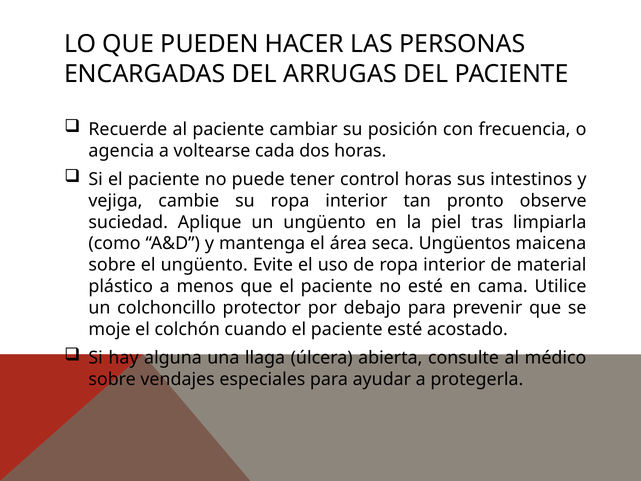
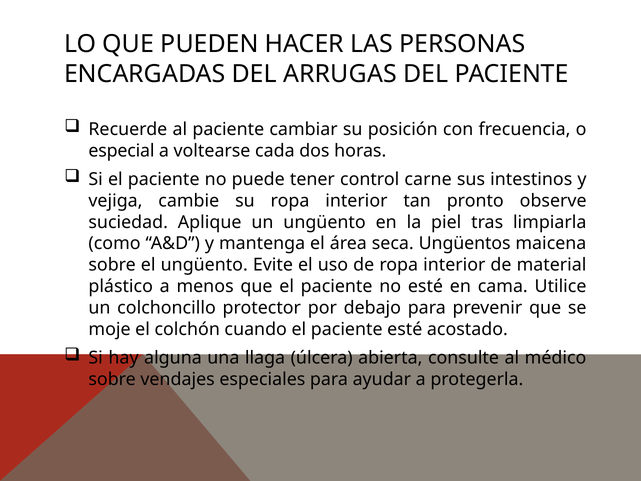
agencia: agencia -> especial
control horas: horas -> carne
